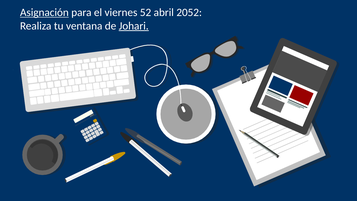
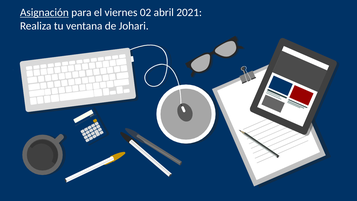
52: 52 -> 02
2052: 2052 -> 2021
Johari underline: present -> none
